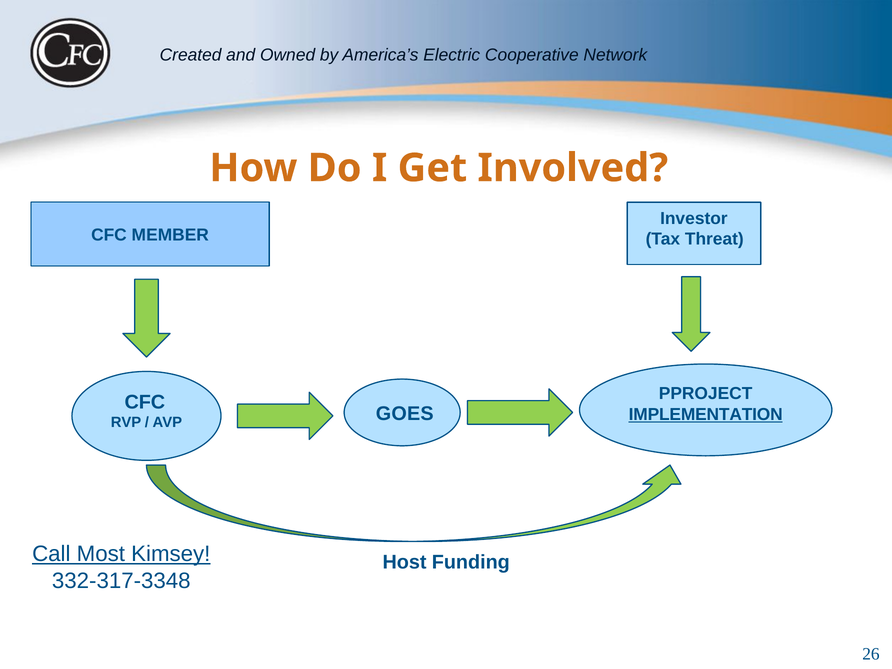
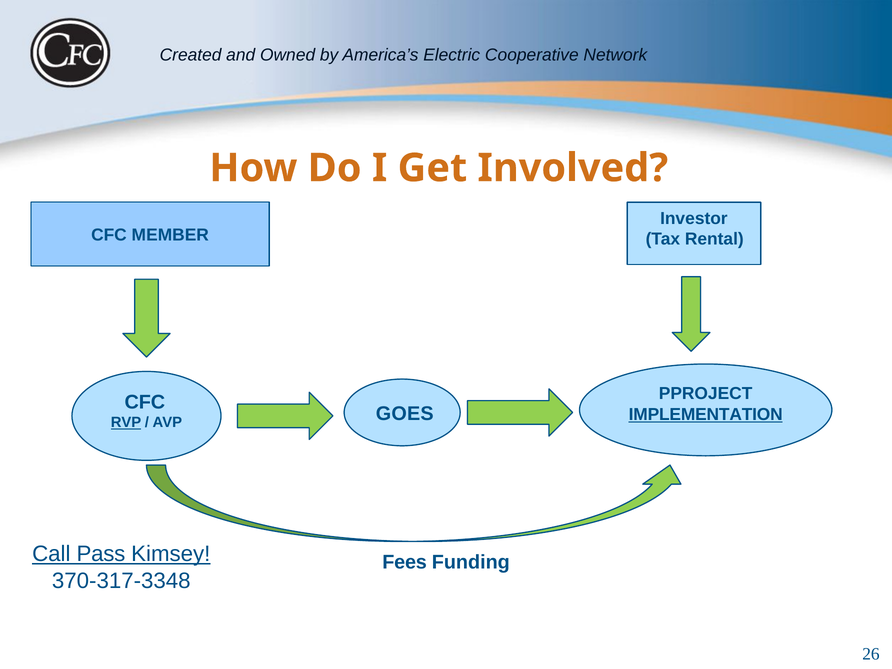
Threat: Threat -> Rental
RVP underline: none -> present
Most: Most -> Pass
Host: Host -> Fees
332-317-3348: 332-317-3348 -> 370-317-3348
